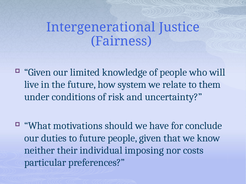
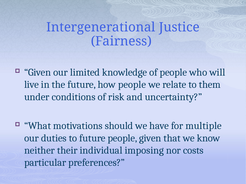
how system: system -> people
conclude: conclude -> multiple
